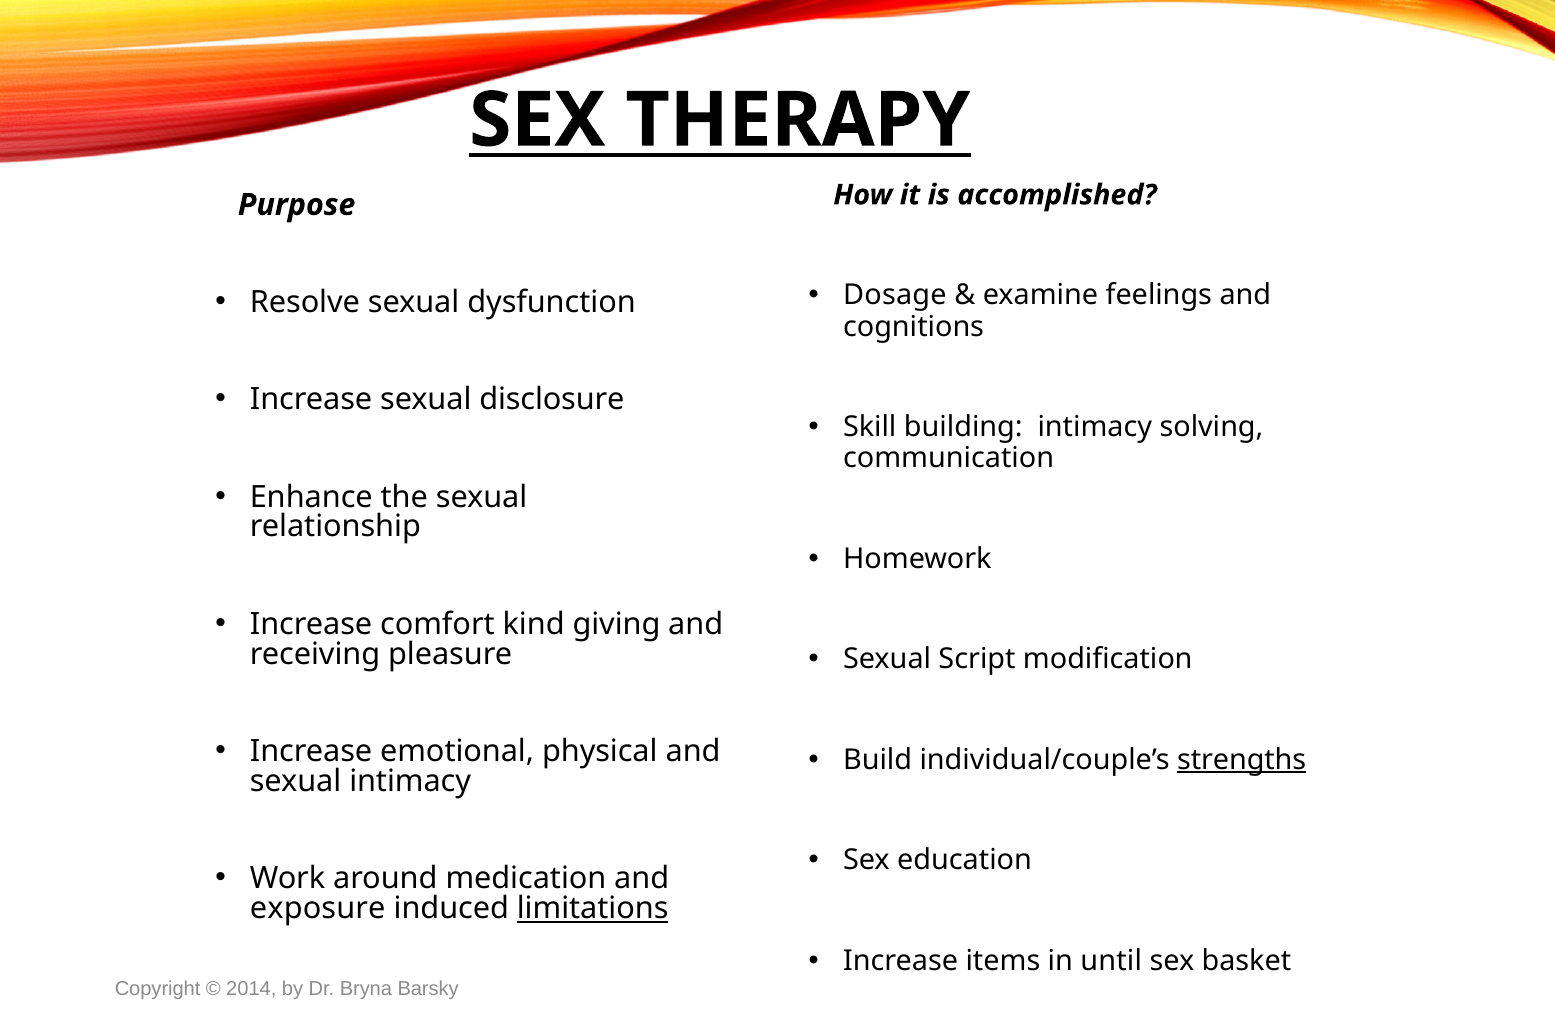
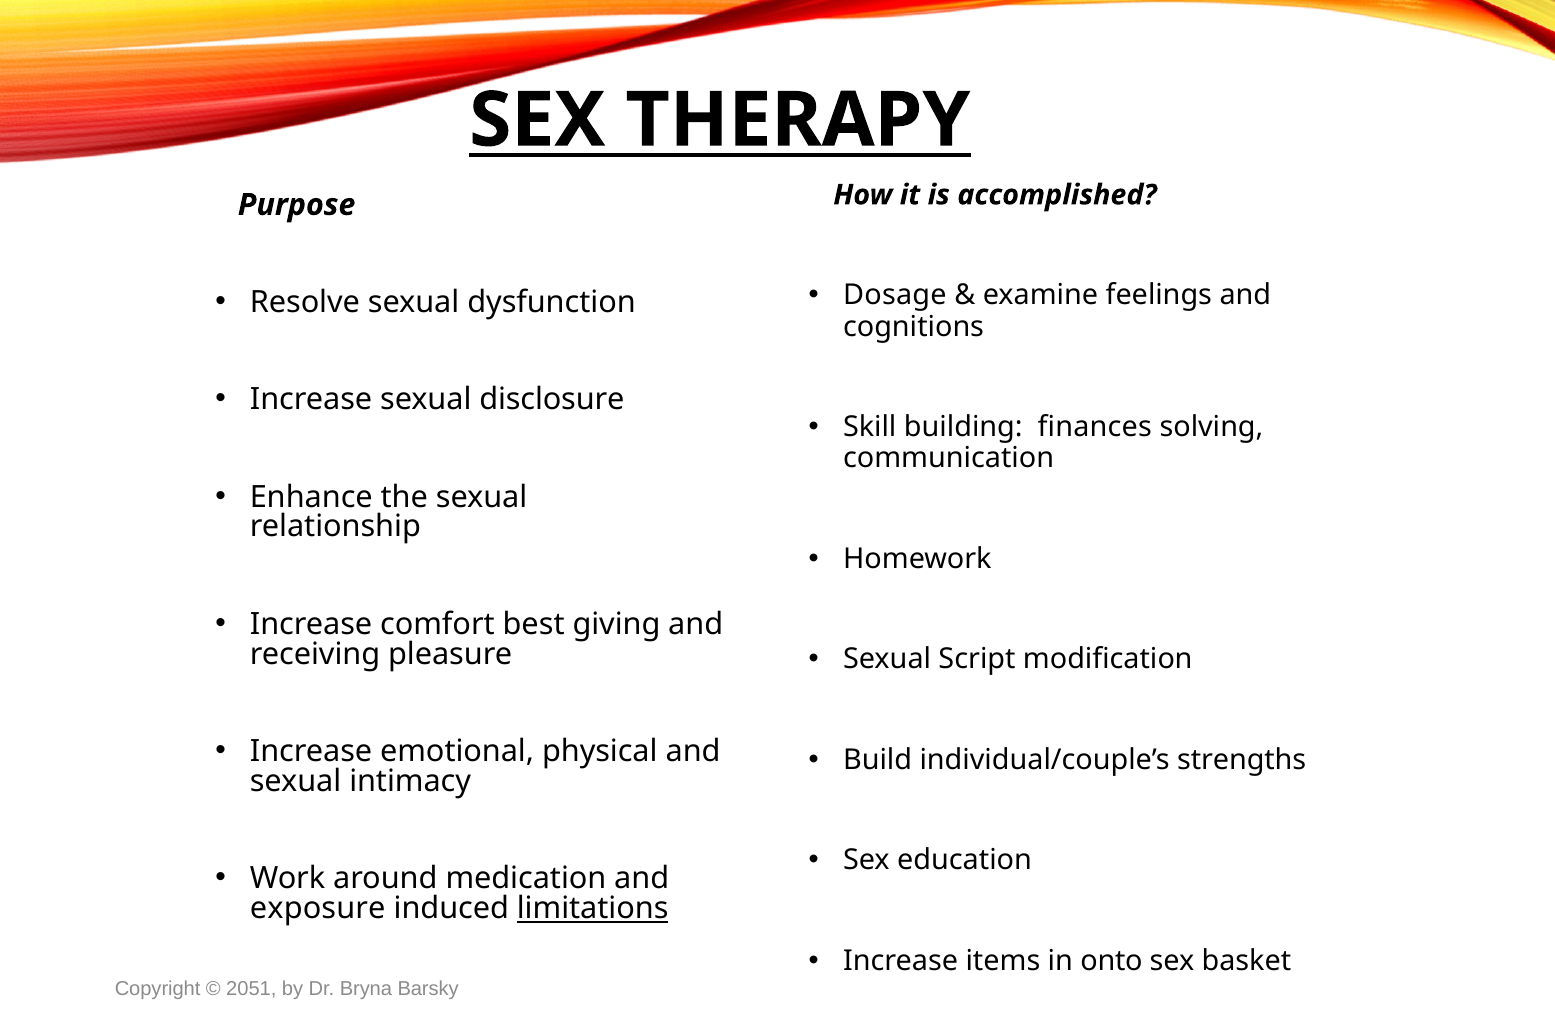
building intimacy: intimacy -> finances
kind: kind -> best
strengths underline: present -> none
until: until -> onto
2014: 2014 -> 2051
